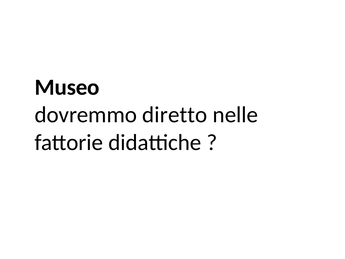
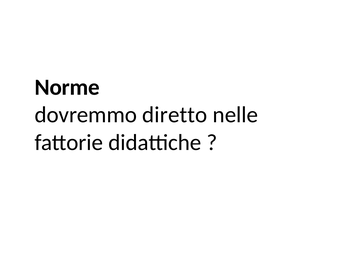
Museo: Museo -> Norme
